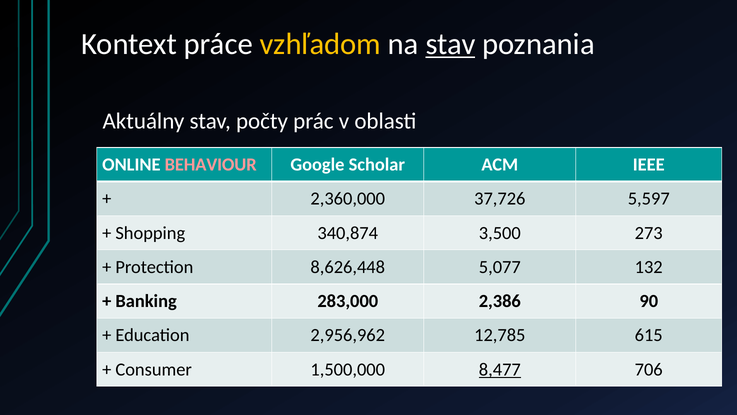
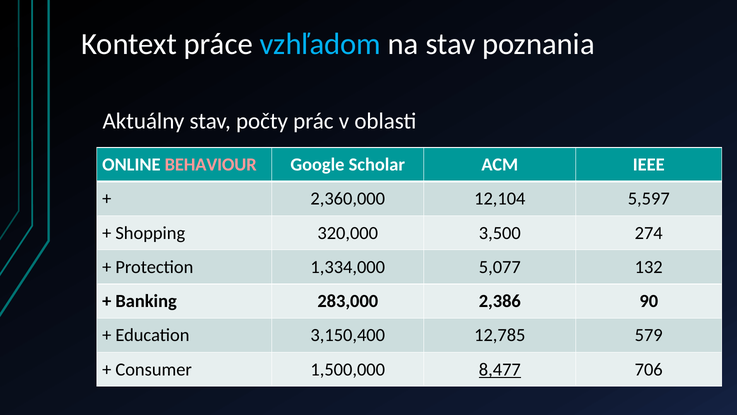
vzhľadom colour: yellow -> light blue
stav at (451, 44) underline: present -> none
37,726: 37,726 -> 12,104
340,874: 340,874 -> 320,000
273: 273 -> 274
8,626,448: 8,626,448 -> 1,334,000
2,956,962: 2,956,962 -> 3,150,400
615: 615 -> 579
